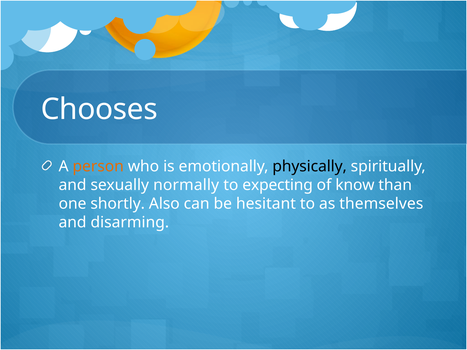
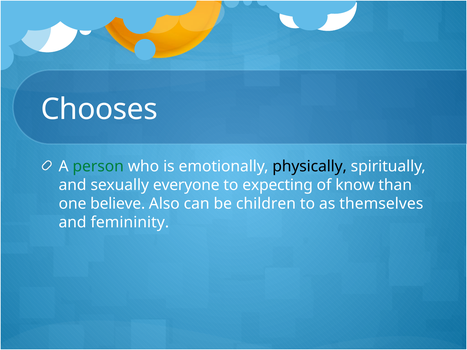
person colour: orange -> green
normally: normally -> everyone
shortly: shortly -> believe
hesitant: hesitant -> children
disarming: disarming -> femininity
